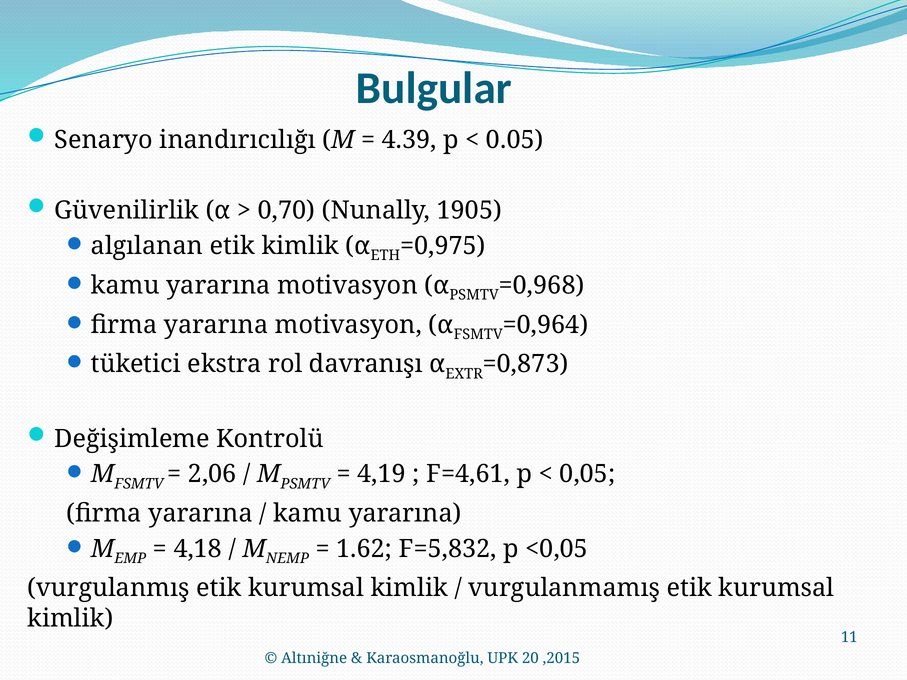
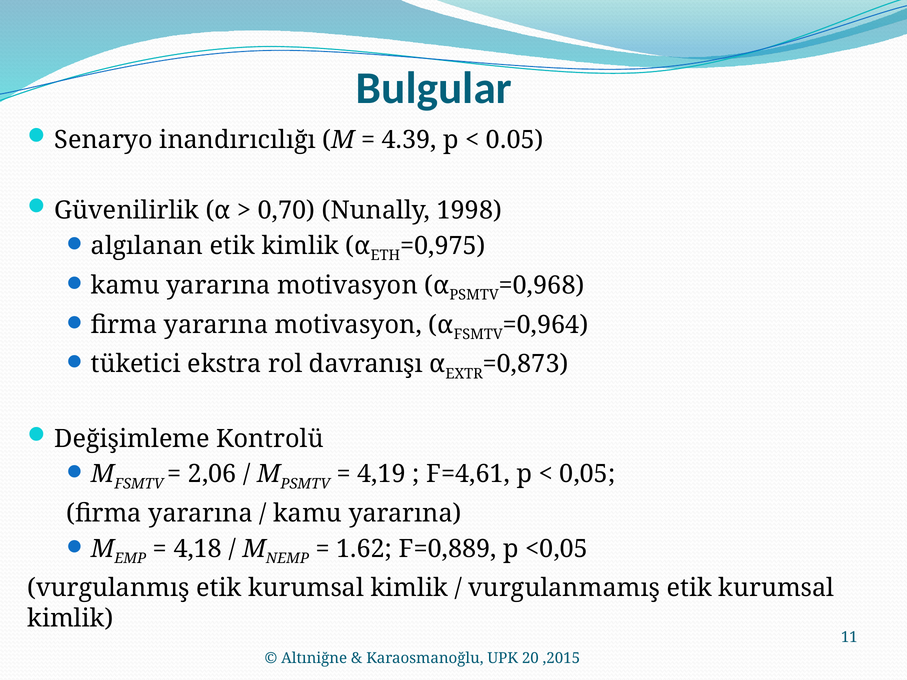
1905: 1905 -> 1998
F=5,832: F=5,832 -> F=0,889
